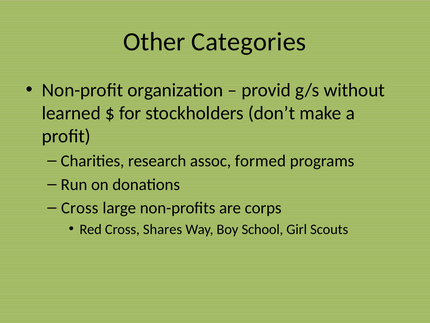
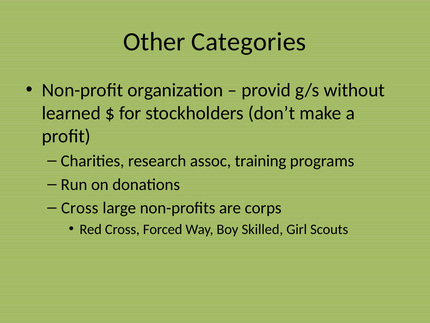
formed: formed -> training
Shares: Shares -> Forced
School: School -> Skilled
